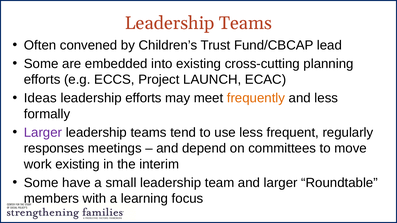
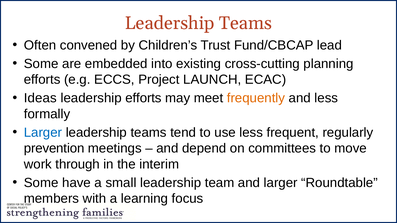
Larger at (43, 133) colour: purple -> blue
responses: responses -> prevention
work existing: existing -> through
